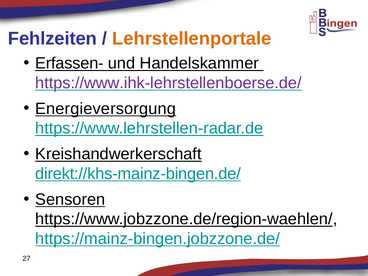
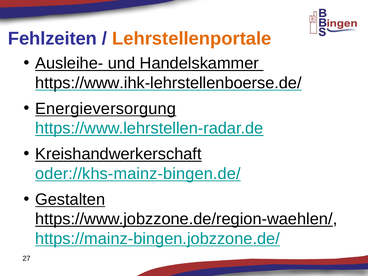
Erfassen-: Erfassen- -> Ausleihe-
https://www.ihk-lehrstellenboerse.de/ colour: purple -> black
direkt://khs-mainz-bingen.de/: direkt://khs-mainz-bingen.de/ -> oder://khs-mainz-bingen.de/
Sensoren: Sensoren -> Gestalten
